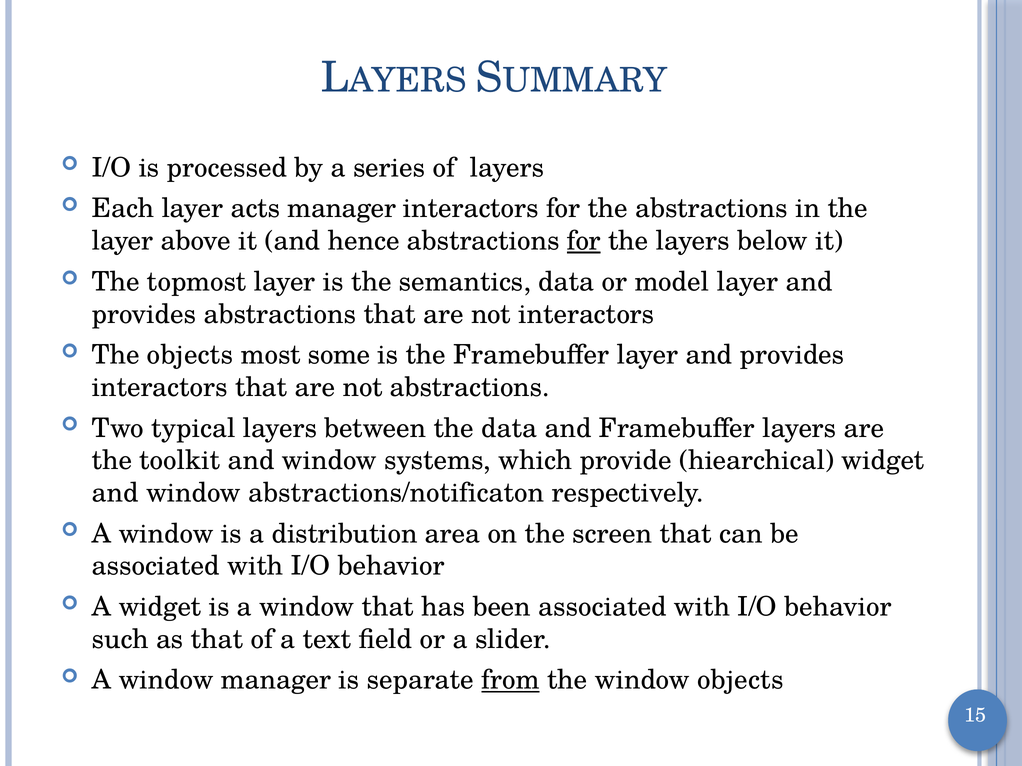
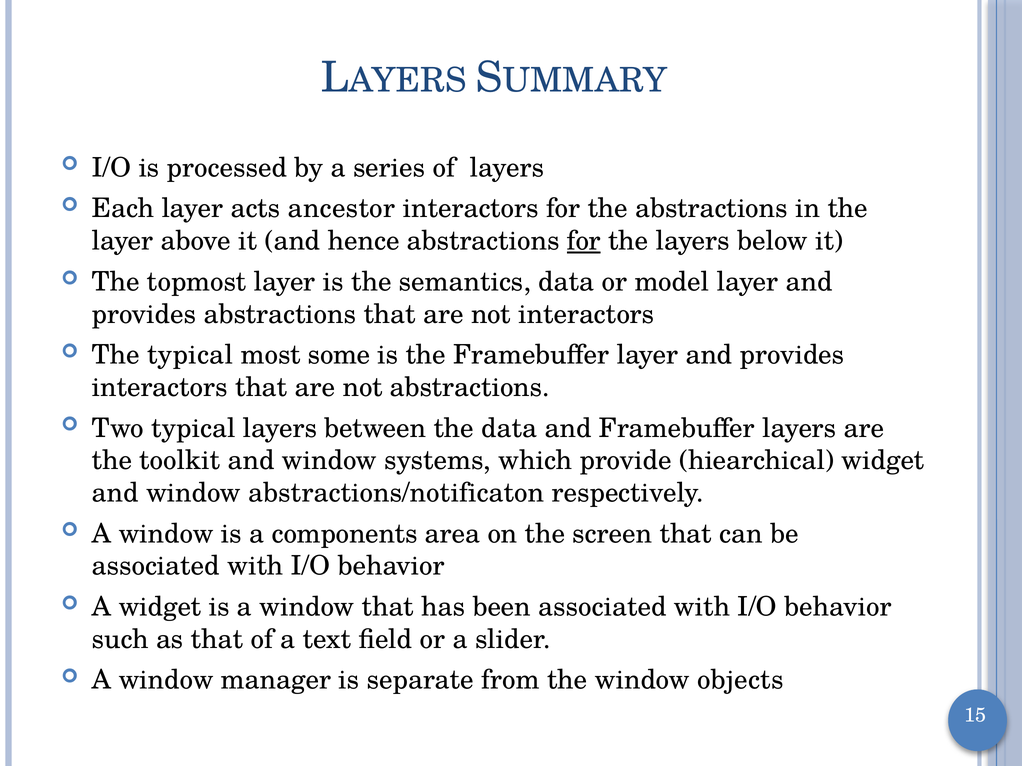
acts manager: manager -> ancestor
The objects: objects -> typical
distribution: distribution -> components
from underline: present -> none
